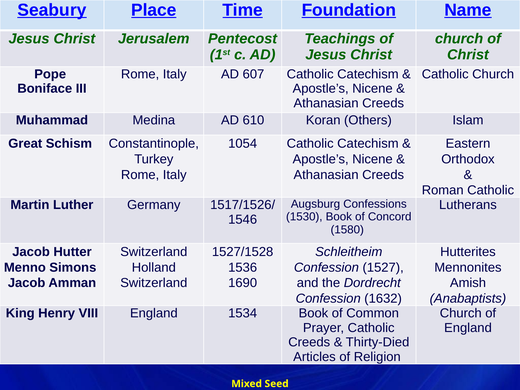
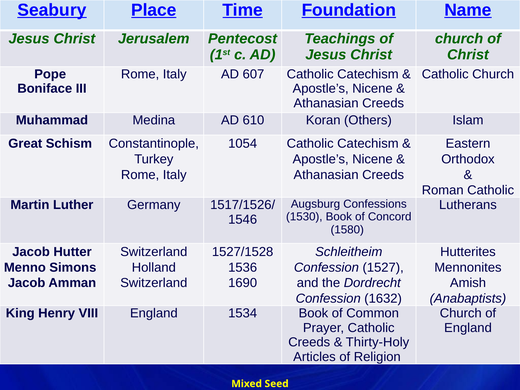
Thirty-Died: Thirty-Died -> Thirty-Holy
